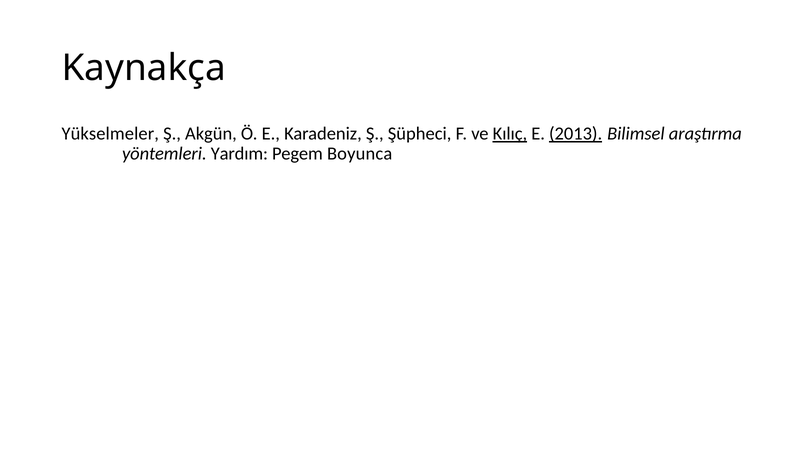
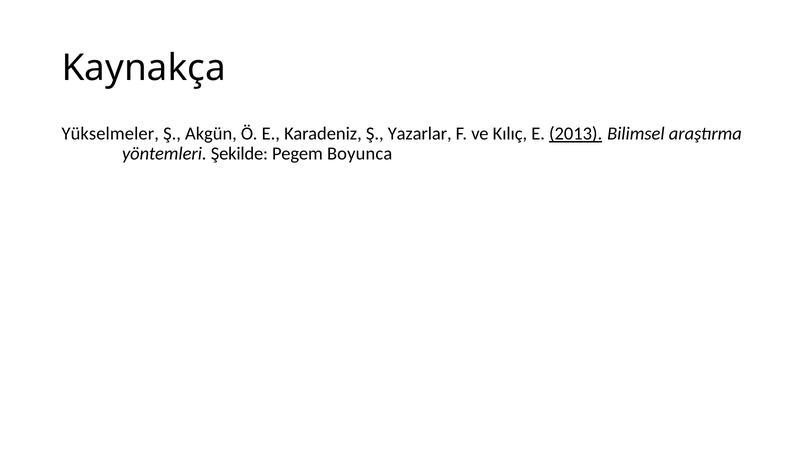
Şüpheci: Şüpheci -> Yazarlar
Kılıç underline: present -> none
Yardım: Yardım -> Şekilde
